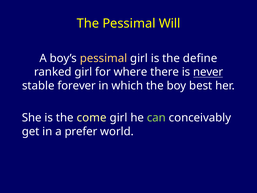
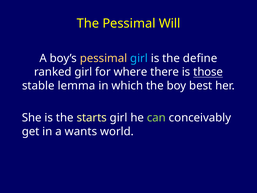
girl at (139, 58) colour: white -> light blue
never: never -> those
forever: forever -> lemma
come: come -> starts
prefer: prefer -> wants
